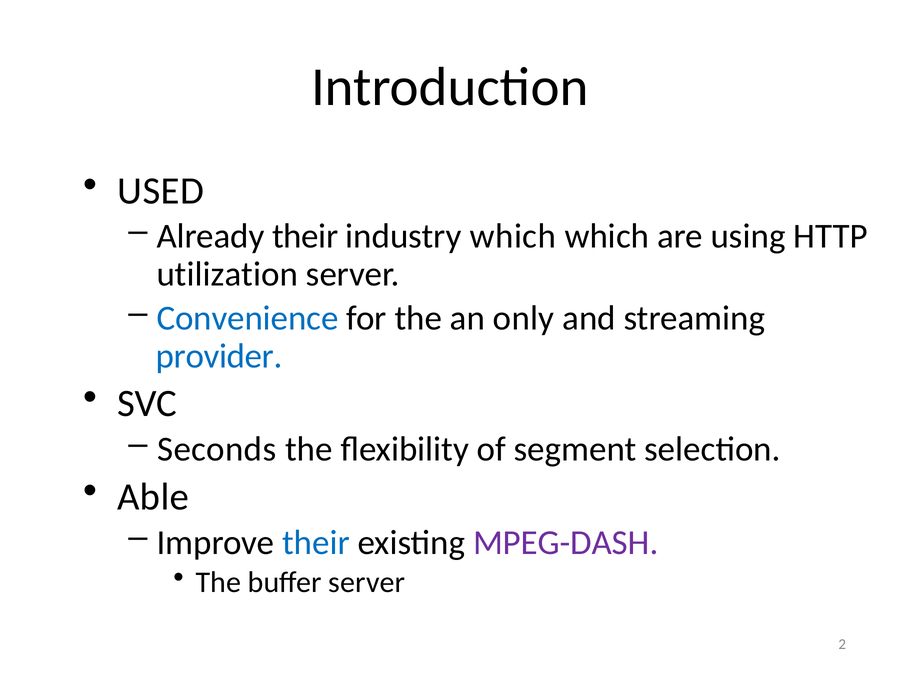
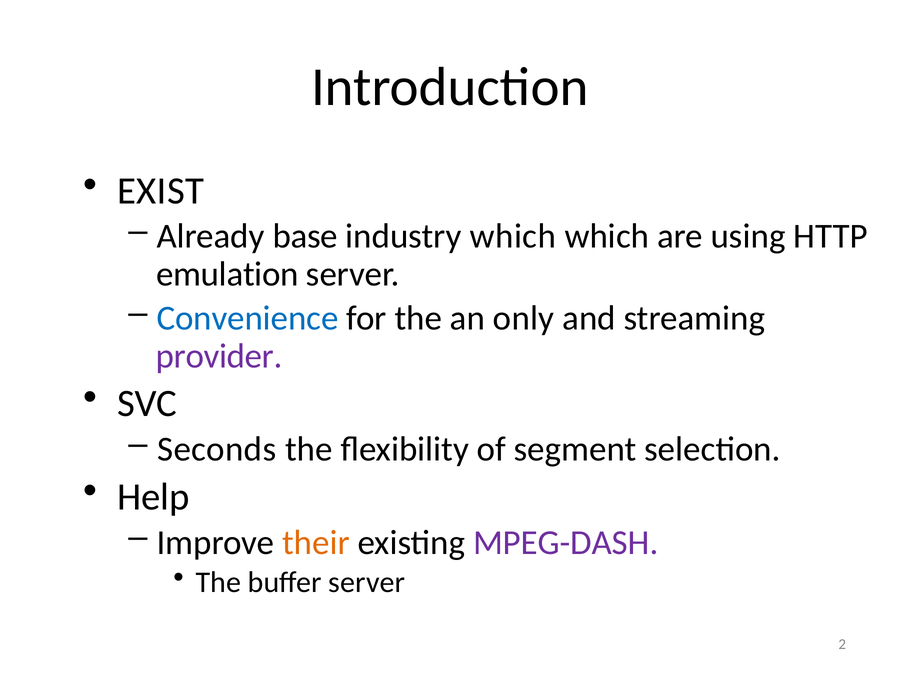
USED: USED -> EXIST
Already their: their -> base
utilization: utilization -> emulation
provider colour: blue -> purple
Able: Able -> Help
their at (316, 543) colour: blue -> orange
